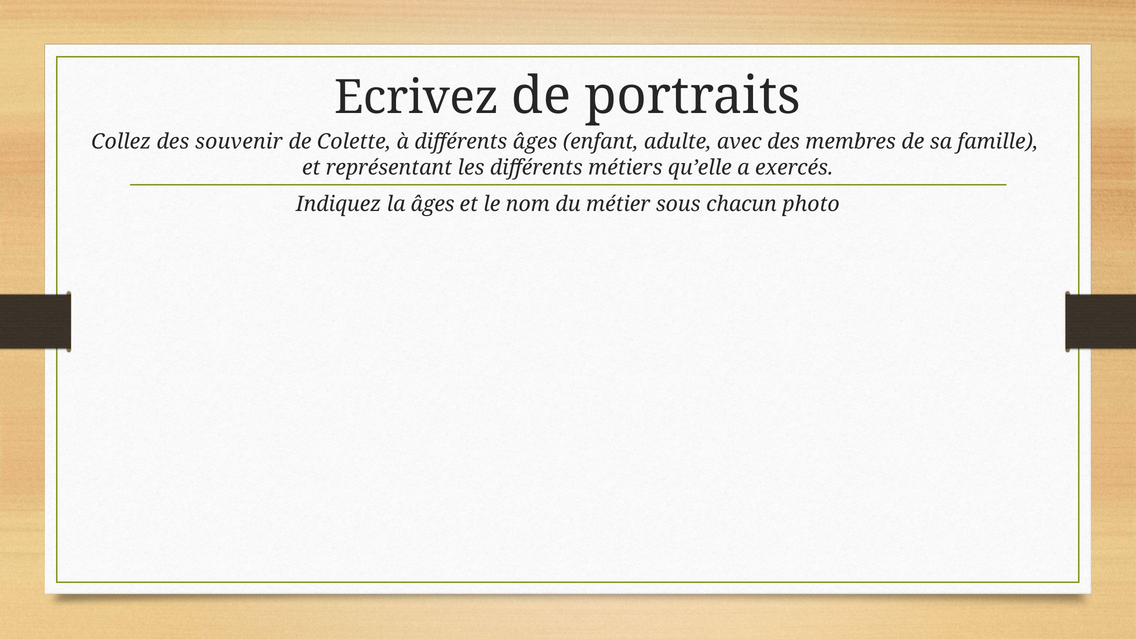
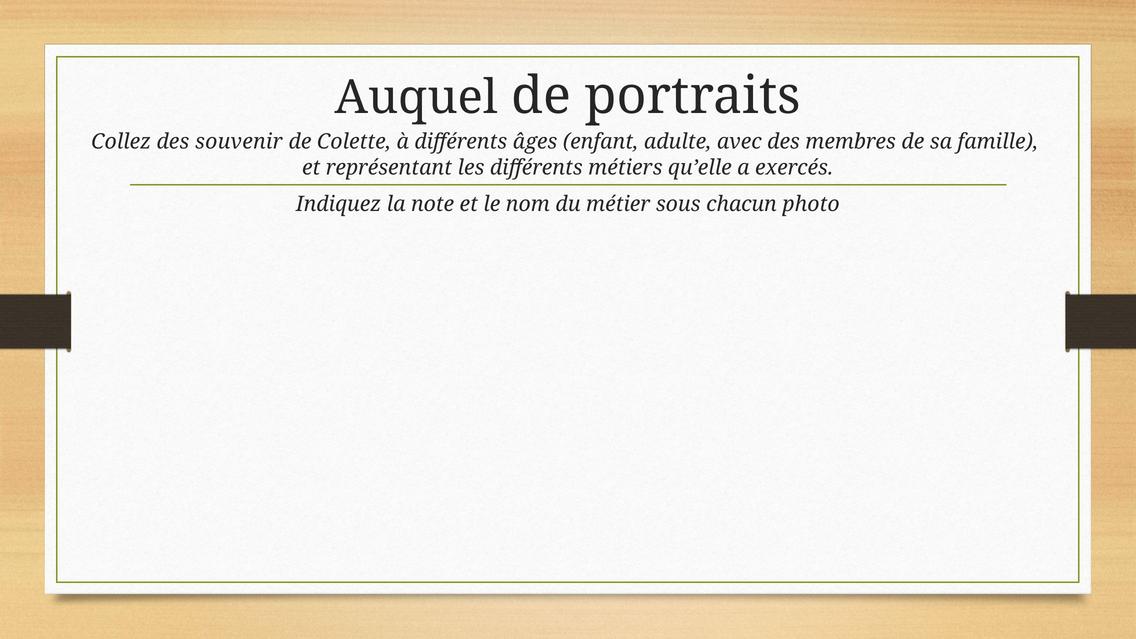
Ecrivez: Ecrivez -> Auquel
la âges: âges -> note
